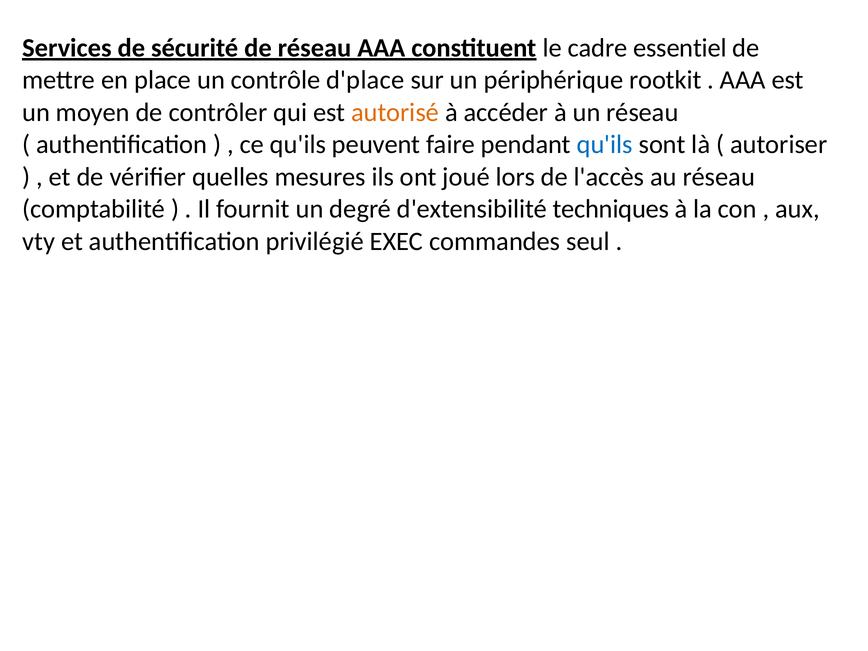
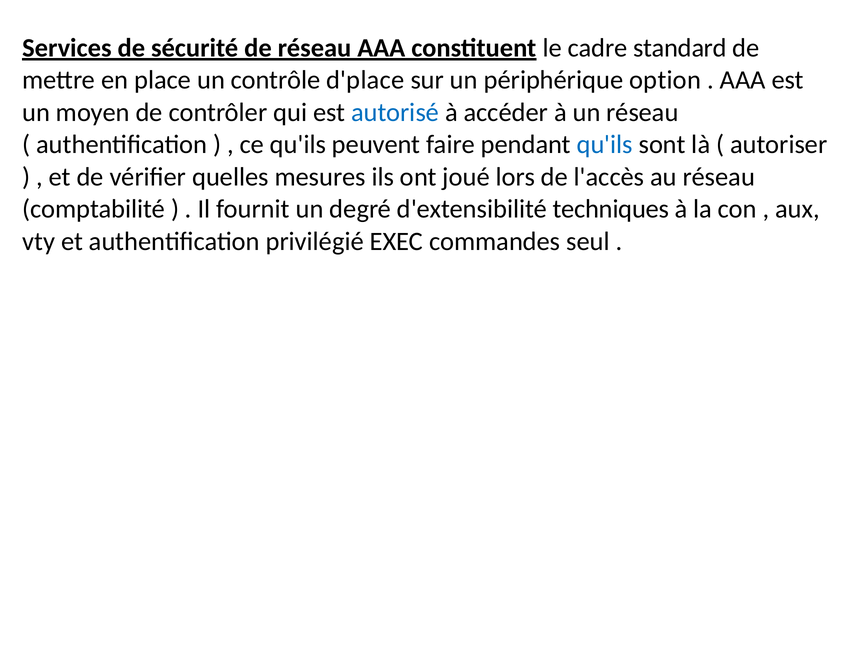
essentiel: essentiel -> standard
rootkit: rootkit -> option
autorisé colour: orange -> blue
